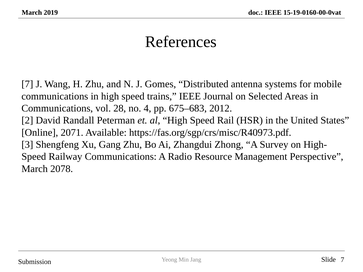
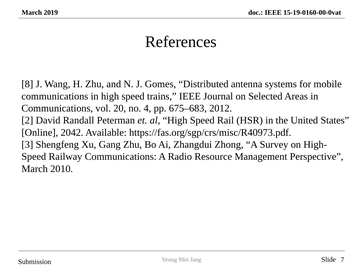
7 at (27, 84): 7 -> 8
28: 28 -> 20
2071: 2071 -> 2042
2078: 2078 -> 2010
